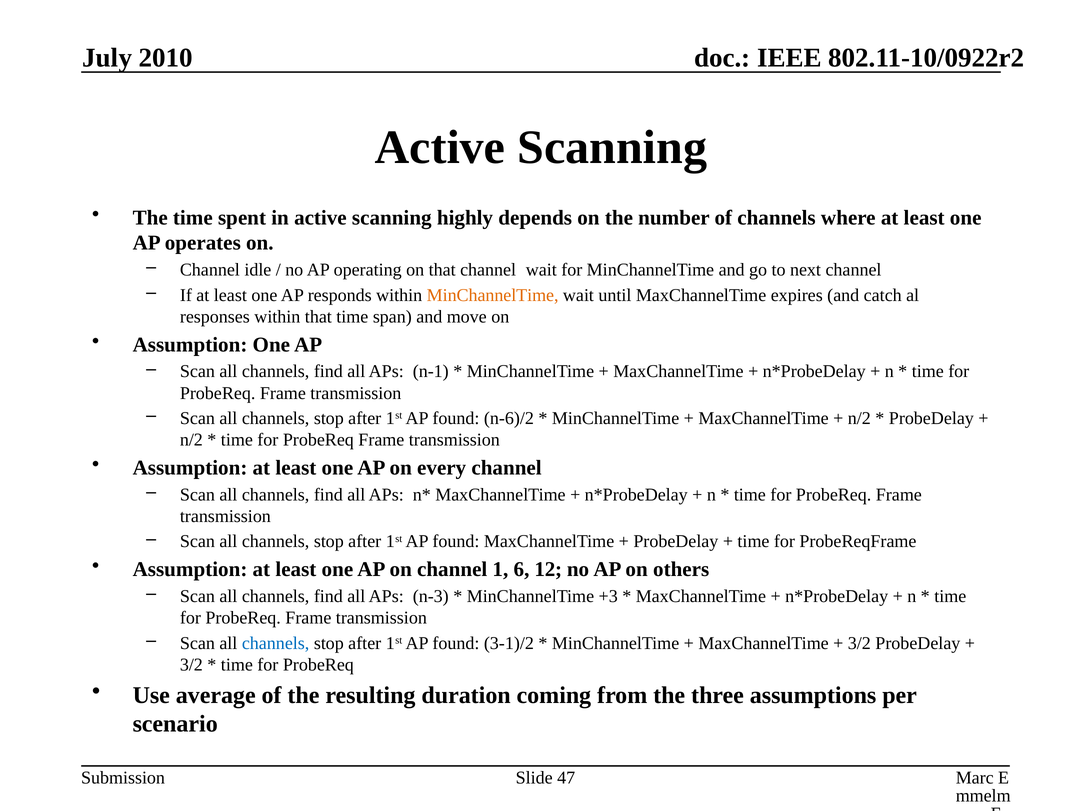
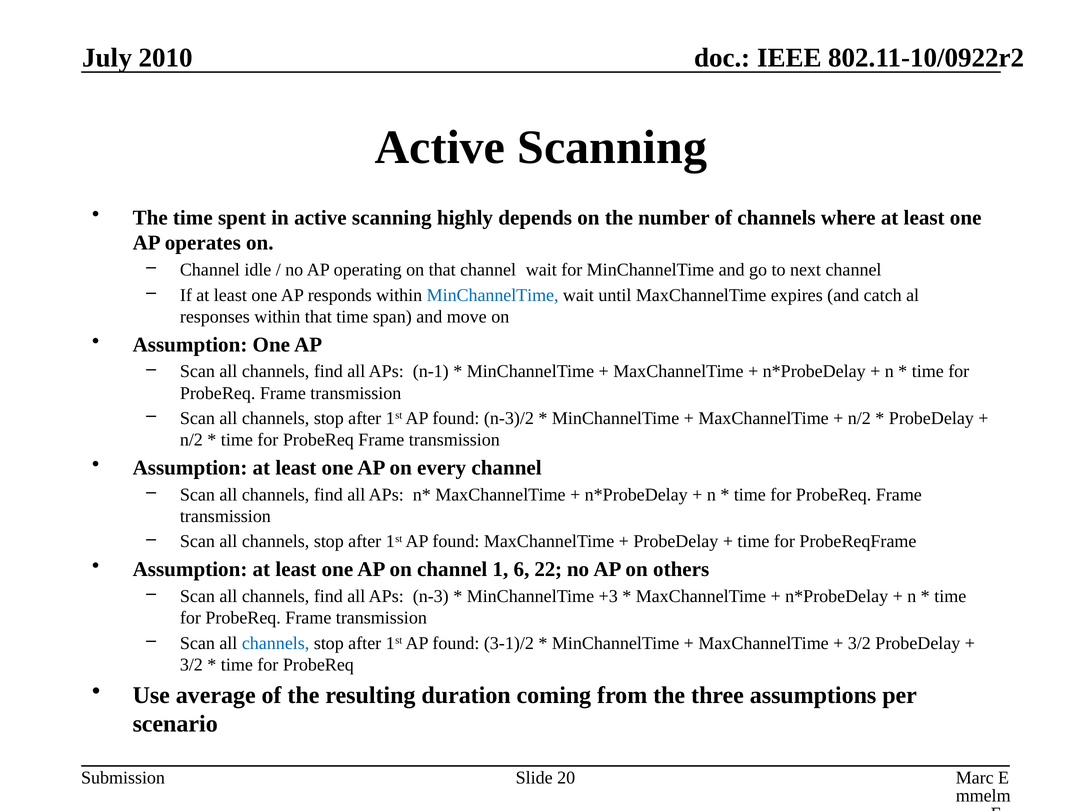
MinChannelTime at (493, 295) colour: orange -> blue
n-6)/2: n-6)/2 -> n-3)/2
12: 12 -> 22
47: 47 -> 20
